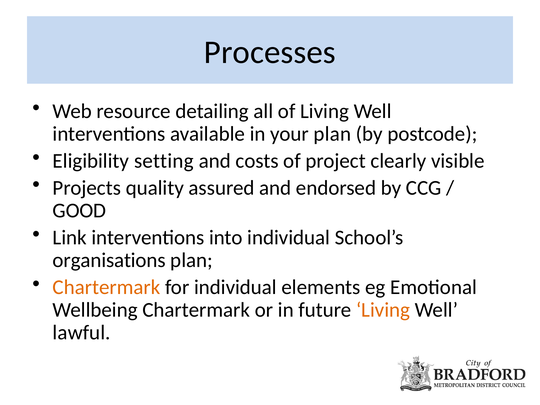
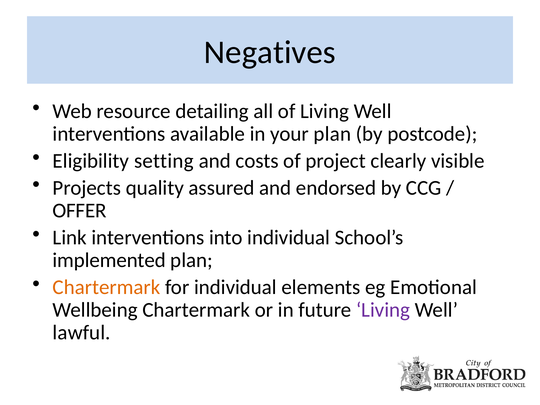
Processes: Processes -> Negatives
GOOD: GOOD -> OFFER
organisations: organisations -> implemented
Living at (383, 310) colour: orange -> purple
